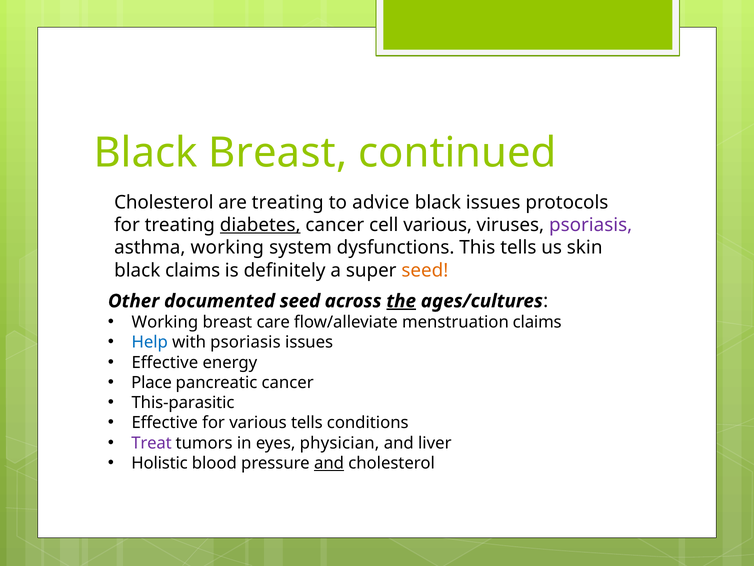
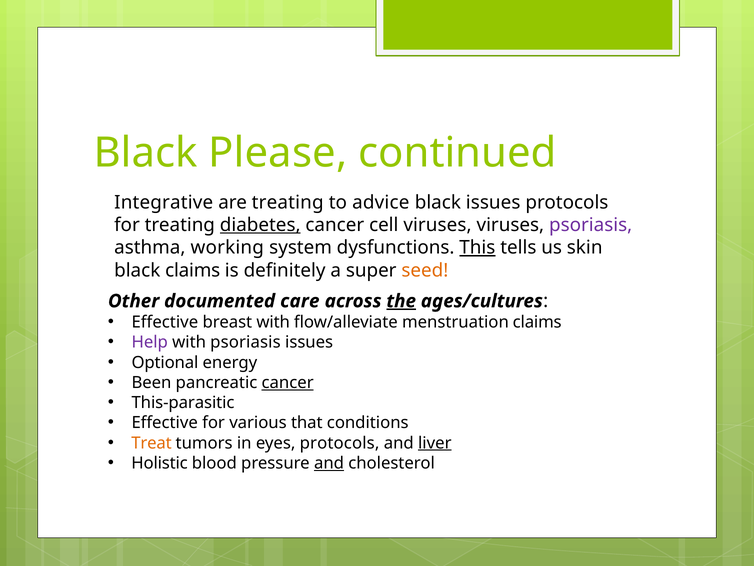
Black Breast: Breast -> Please
Cholesterol at (164, 202): Cholesterol -> Integrative
cell various: various -> viruses
This underline: none -> present
documented seed: seed -> care
Working at (165, 322): Working -> Effective
breast care: care -> with
Help colour: blue -> purple
Effective at (165, 362): Effective -> Optional
Place: Place -> Been
cancer at (288, 382) underline: none -> present
various tells: tells -> that
Treat colour: purple -> orange
eyes physician: physician -> protocols
liver underline: none -> present
